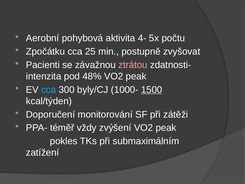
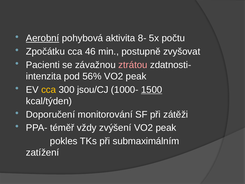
Aerobní underline: none -> present
4-: 4- -> 8-
25: 25 -> 46
48%: 48% -> 56%
cca at (49, 90) colour: light blue -> yellow
byly/CJ: byly/CJ -> jsou/CJ
